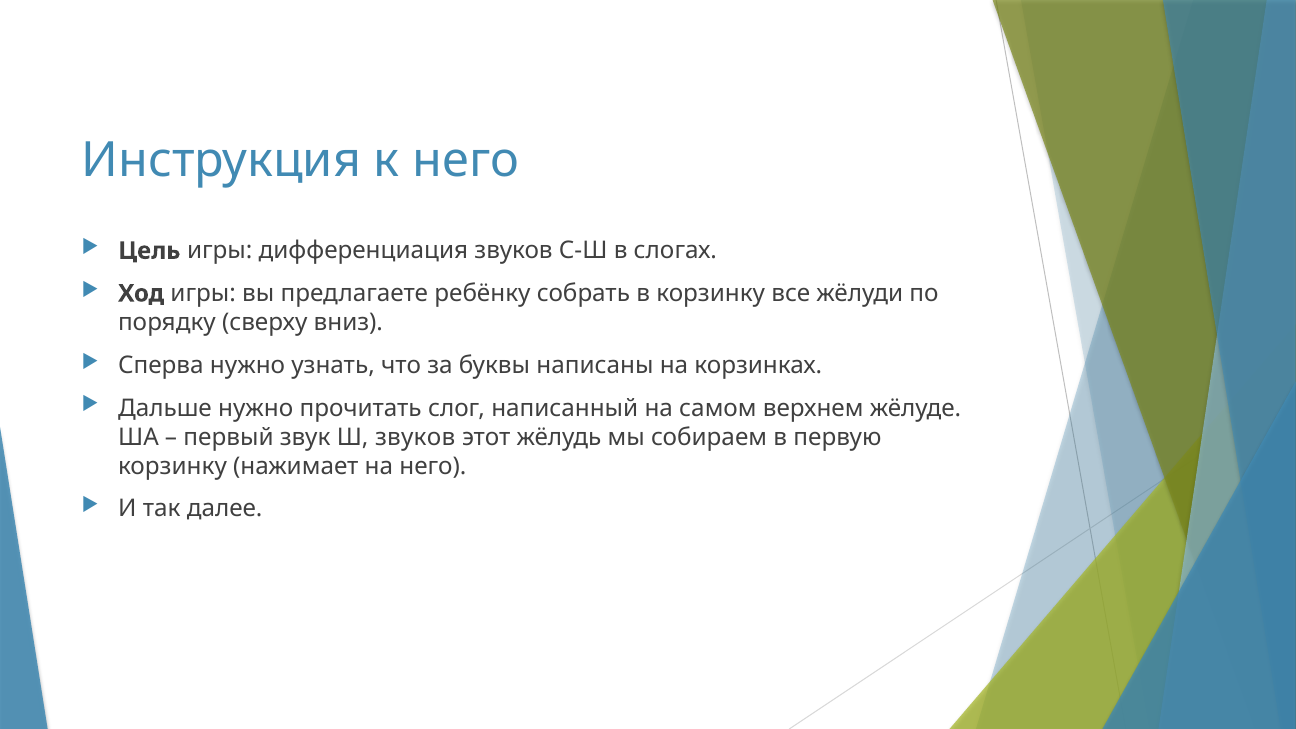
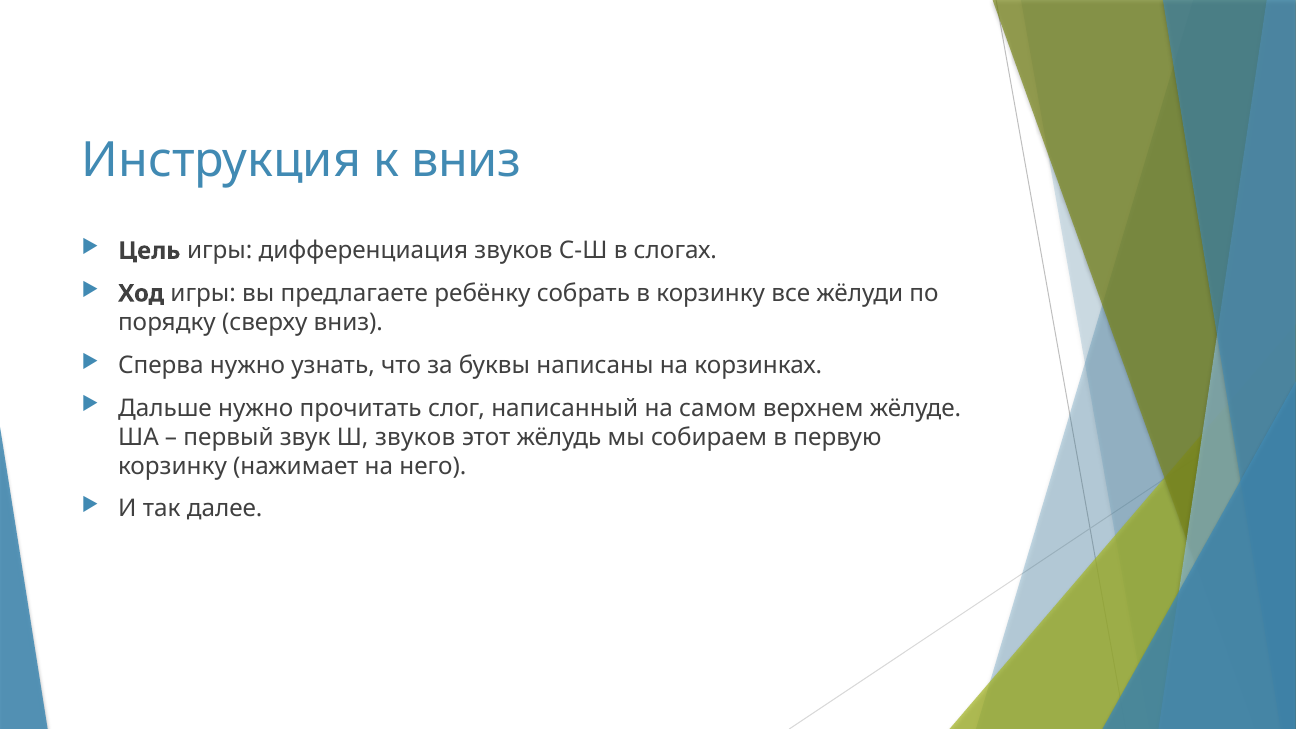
к него: него -> вниз
